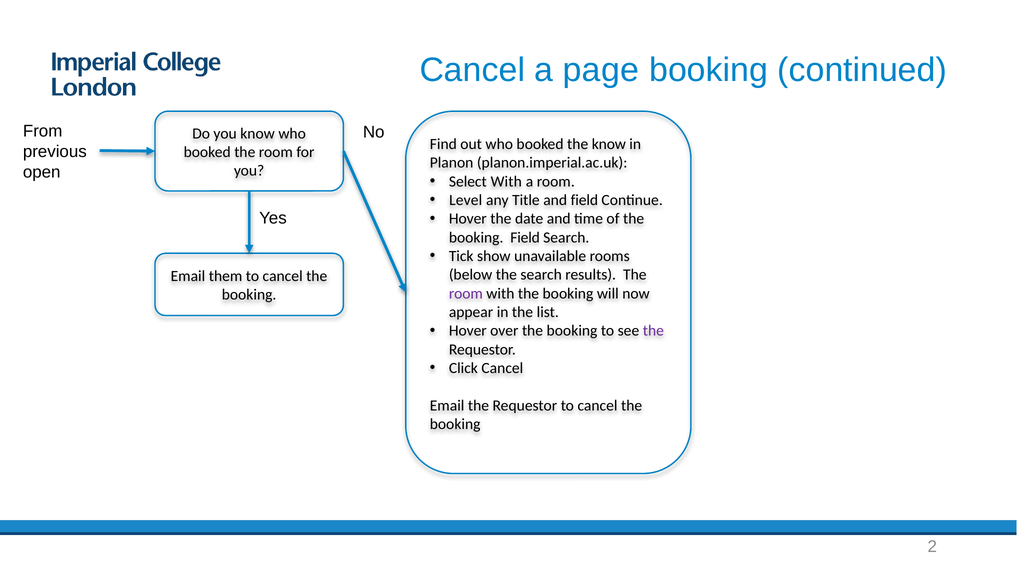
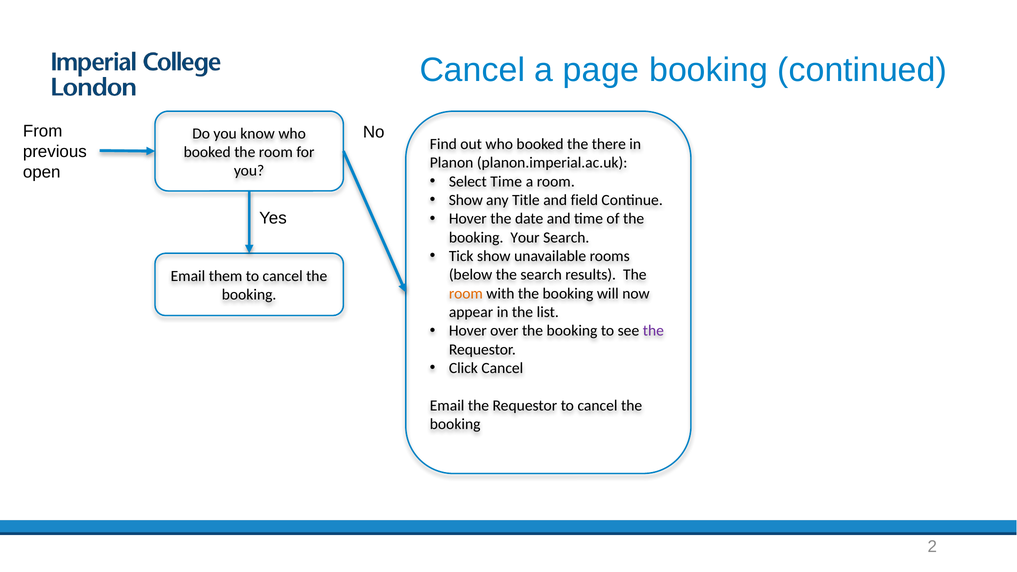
the know: know -> there
Select With: With -> Time
Level at (466, 200): Level -> Show
booking Field: Field -> Your
room at (466, 293) colour: purple -> orange
